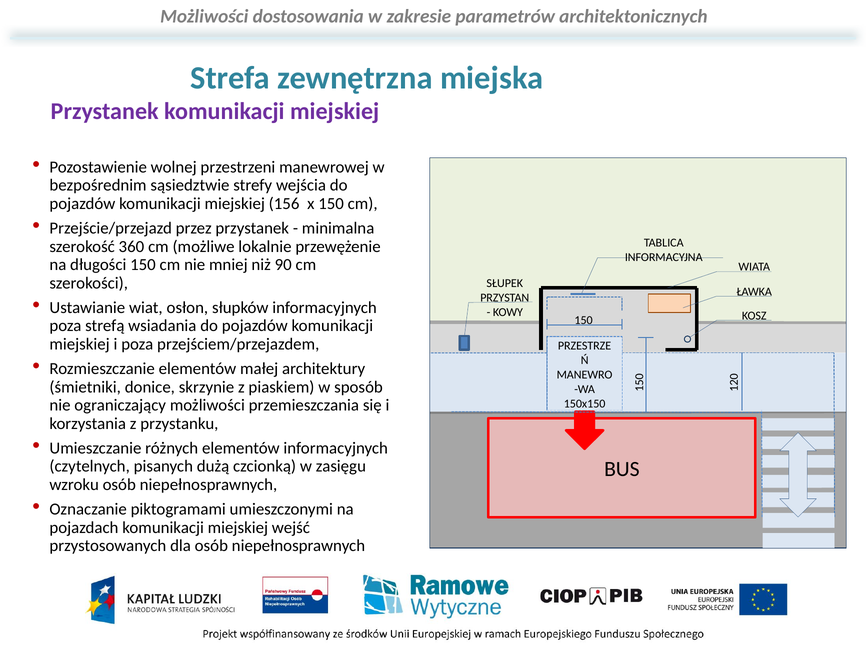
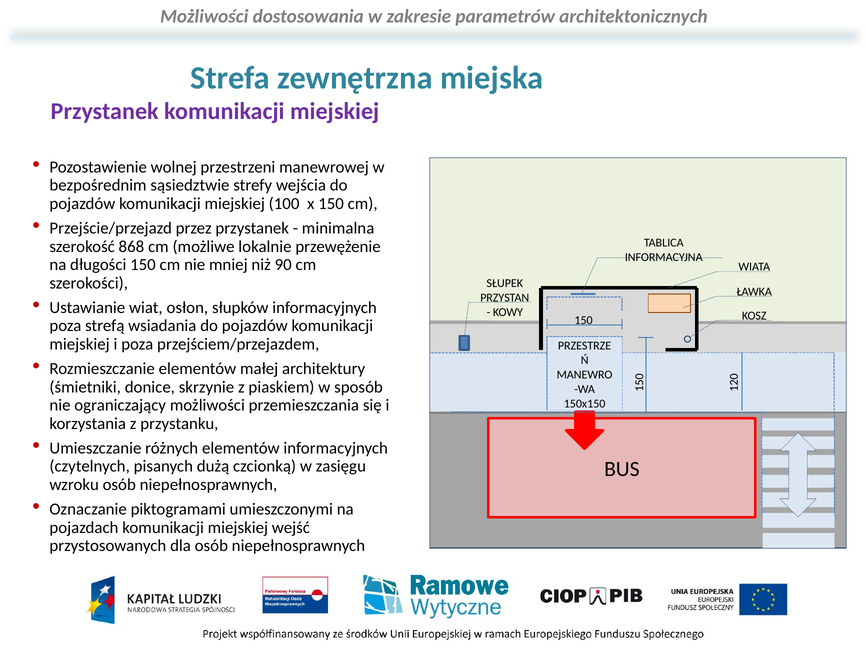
156: 156 -> 100
360: 360 -> 868
